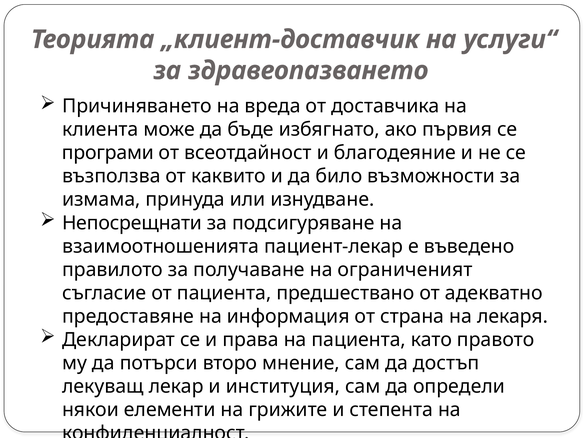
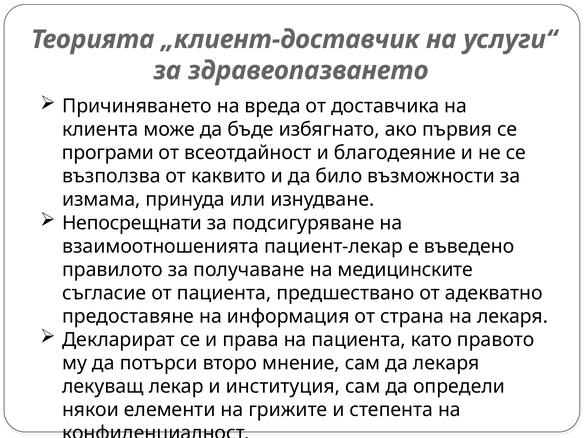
ограниченият: ограниченият -> медицинските
да достъп: достъп -> лекаря
